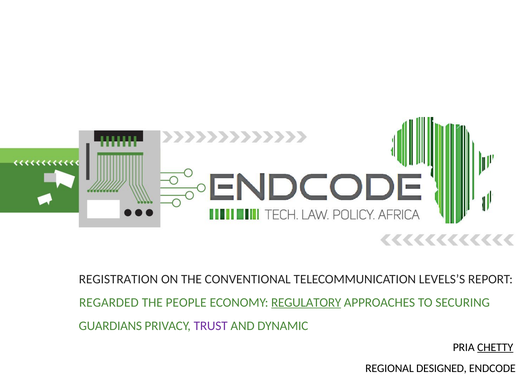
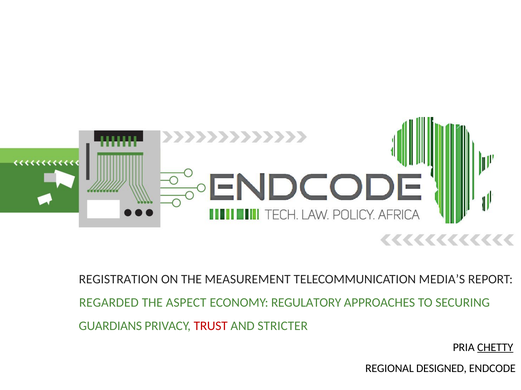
CONVENTIONAL: CONVENTIONAL -> MEASUREMENT
LEVELS’S: LEVELS’S -> MEDIA’S
PEOPLE: PEOPLE -> ASPECT
REGULATORY underline: present -> none
TRUST colour: purple -> red
DYNAMIC: DYNAMIC -> STRICTER
